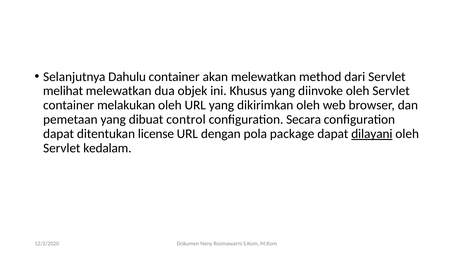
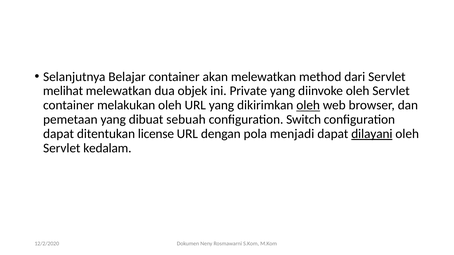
Dahulu: Dahulu -> Belajar
Khusus: Khusus -> Private
oleh at (308, 105) underline: none -> present
control: control -> sebuah
Secara: Secara -> Switch
package: package -> menjadi
